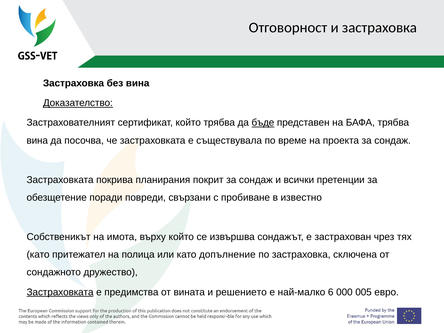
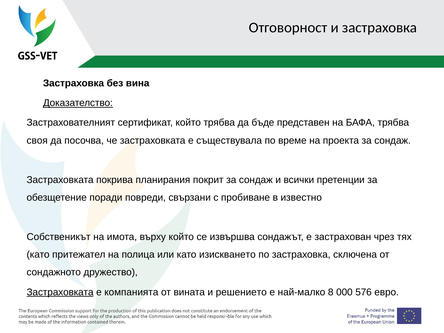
бъде underline: present -> none
вина at (37, 140): вина -> своя
допълнение: допълнение -> изискването
предимства: предимства -> компанията
6: 6 -> 8
005: 005 -> 576
